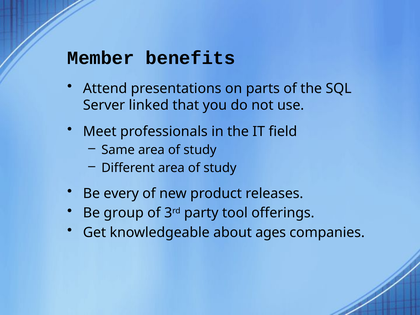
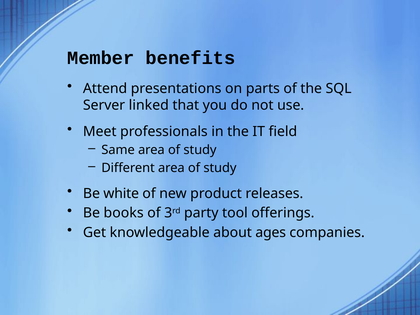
every: every -> white
group: group -> books
